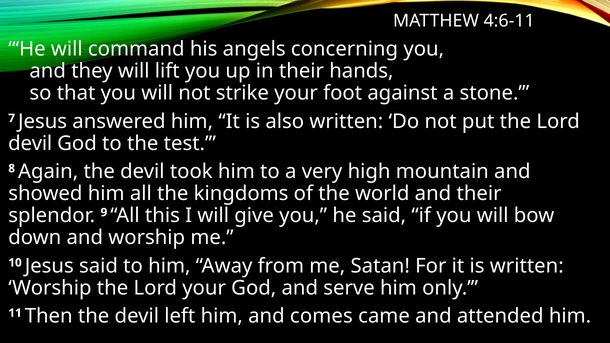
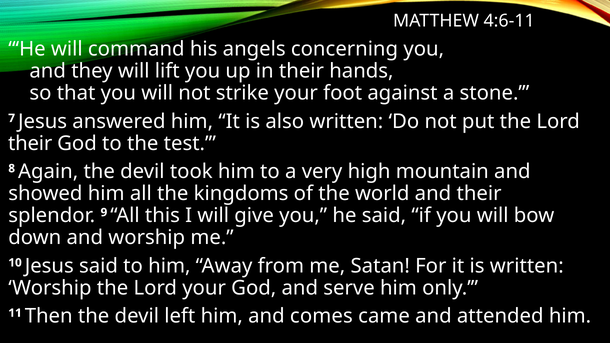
devil at (30, 143): devil -> their
